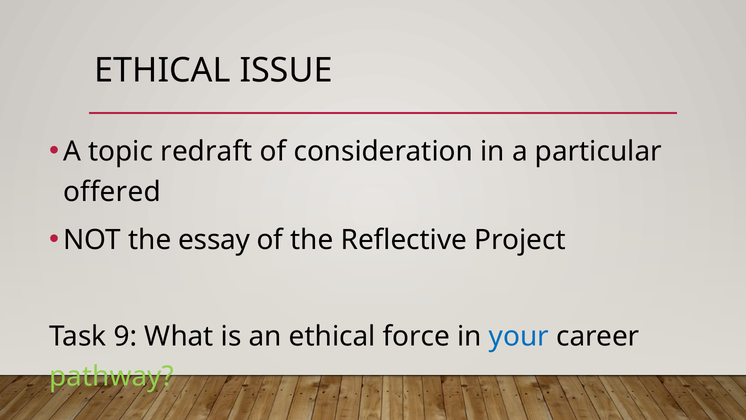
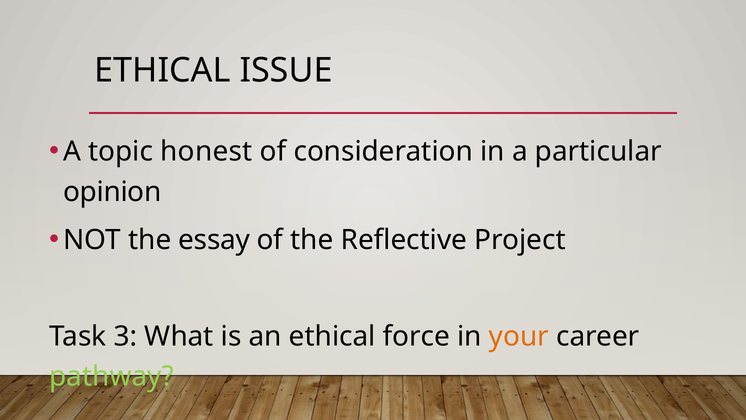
redraft: redraft -> honest
offered: offered -> opinion
9: 9 -> 3
your colour: blue -> orange
